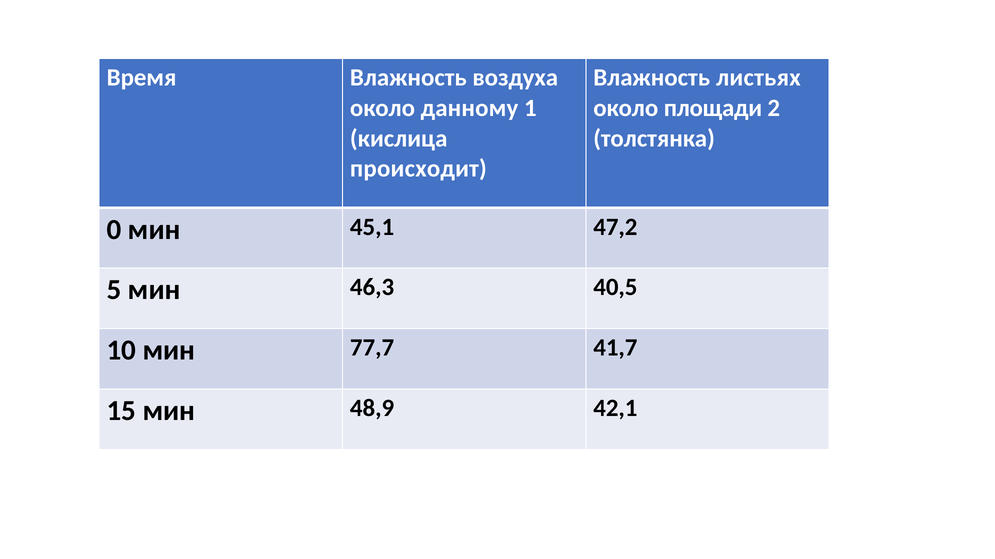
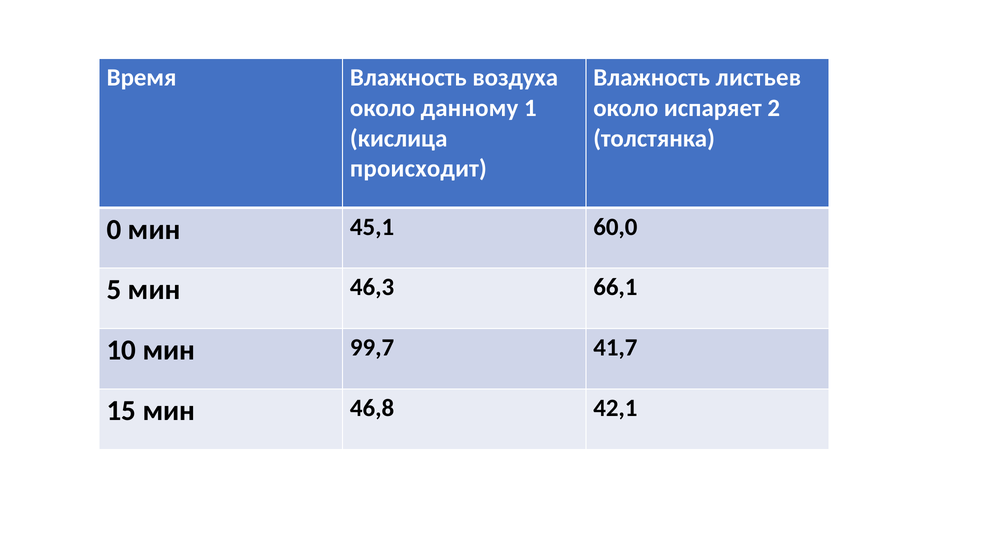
листьях: листьях -> листьев
площади: площади -> испаряет
47,2: 47,2 -> 60,0
40,5: 40,5 -> 66,1
77,7: 77,7 -> 99,7
48,9: 48,9 -> 46,8
